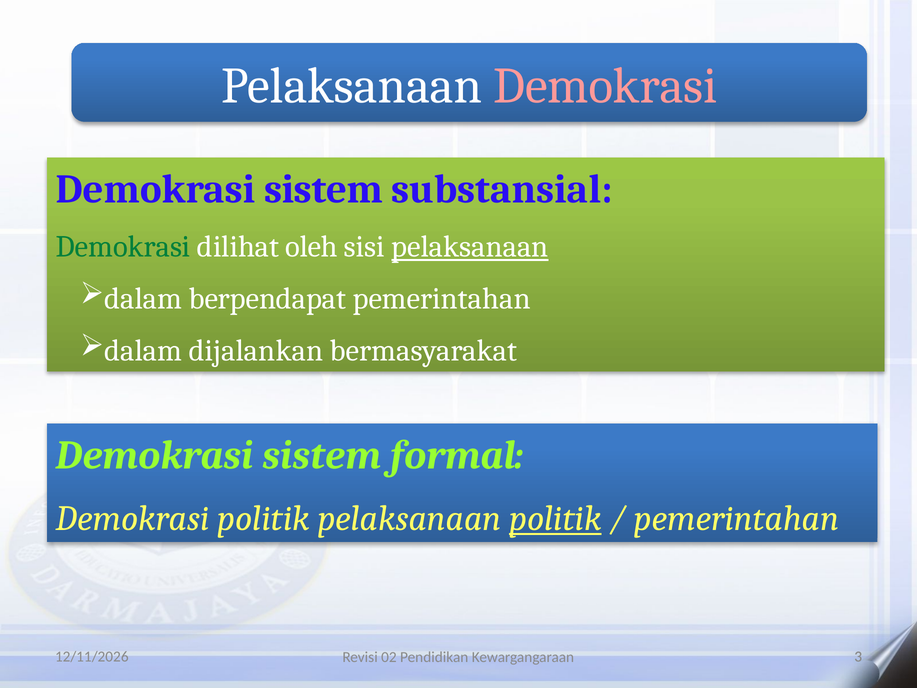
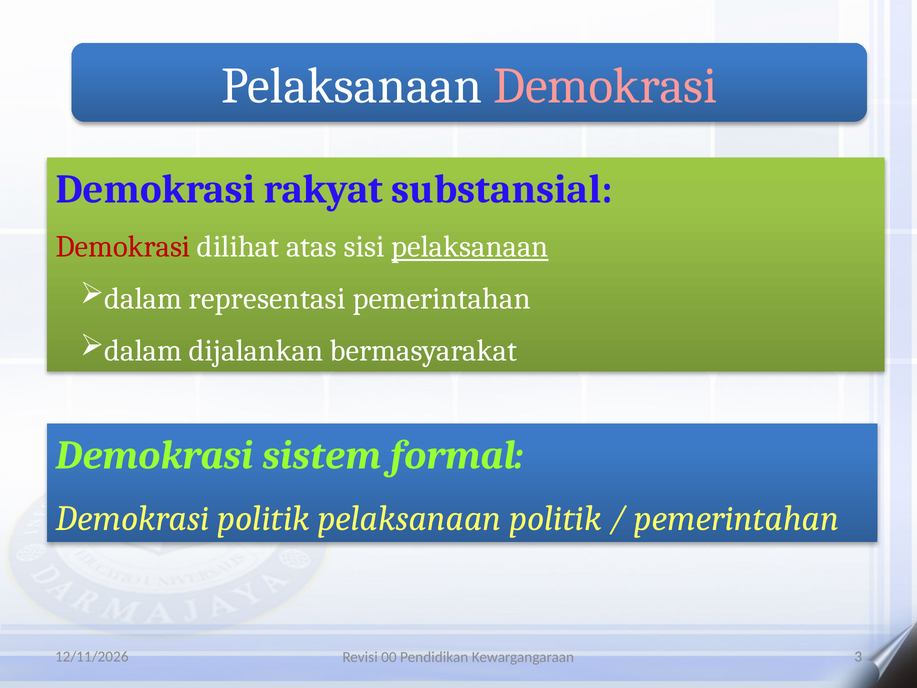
sistem at (324, 189): sistem -> rakyat
Demokrasi at (123, 247) colour: green -> red
oleh: oleh -> atas
berpendapat: berpendapat -> representasi
politik at (555, 518) underline: present -> none
02: 02 -> 00
